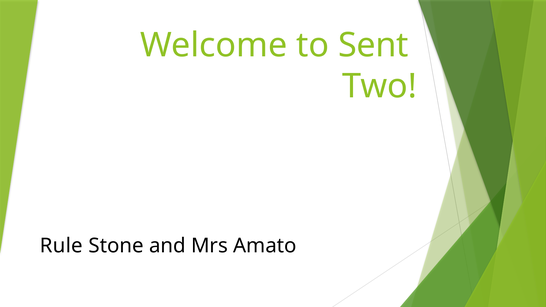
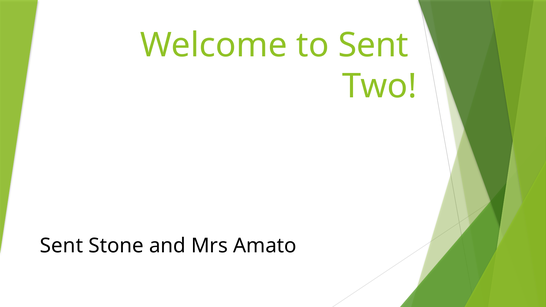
Rule at (61, 246): Rule -> Sent
